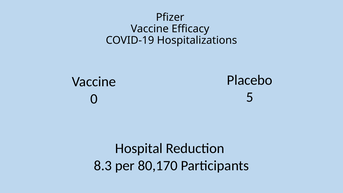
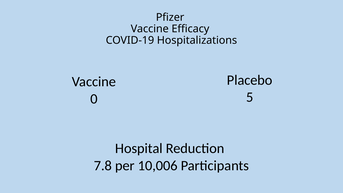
8.3: 8.3 -> 7.8
80,170: 80,170 -> 10,006
